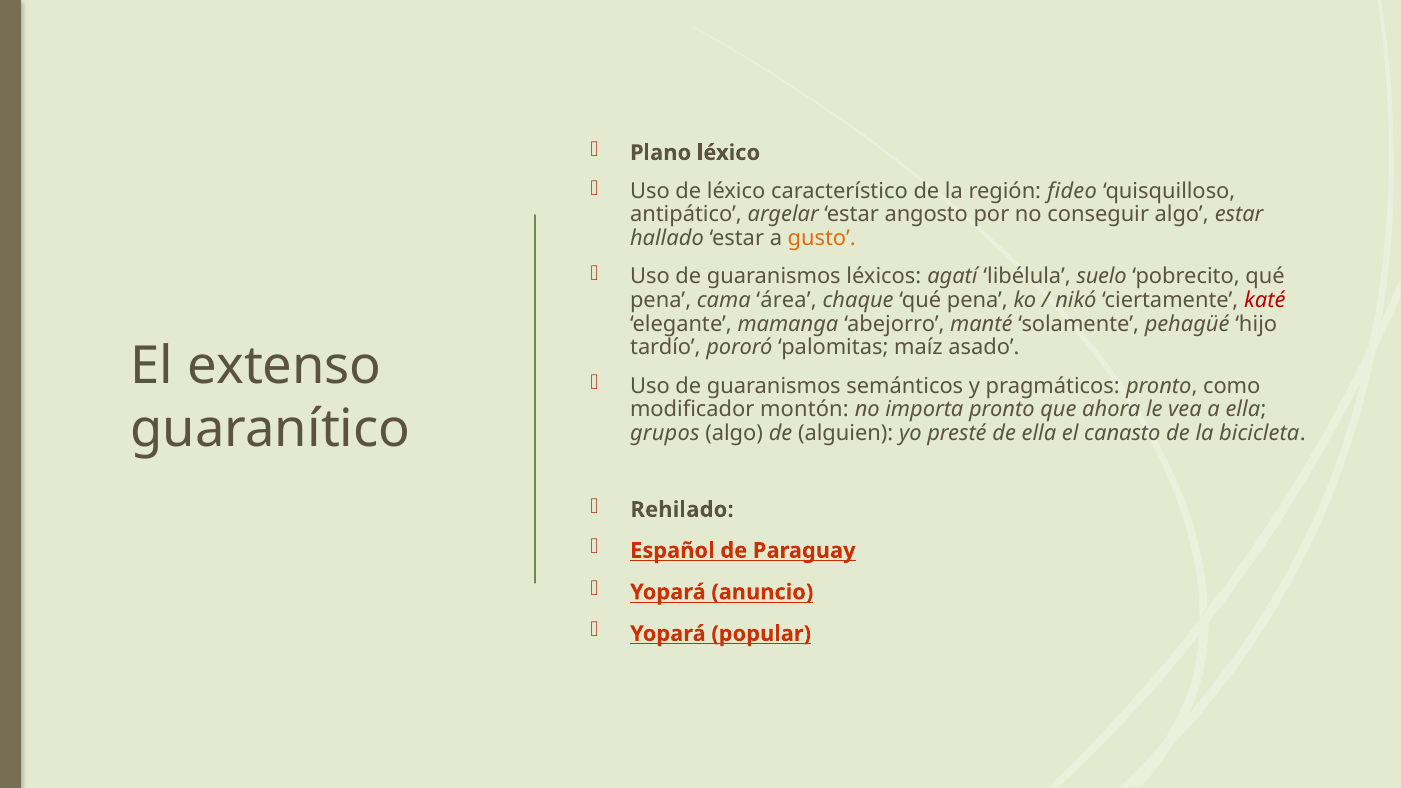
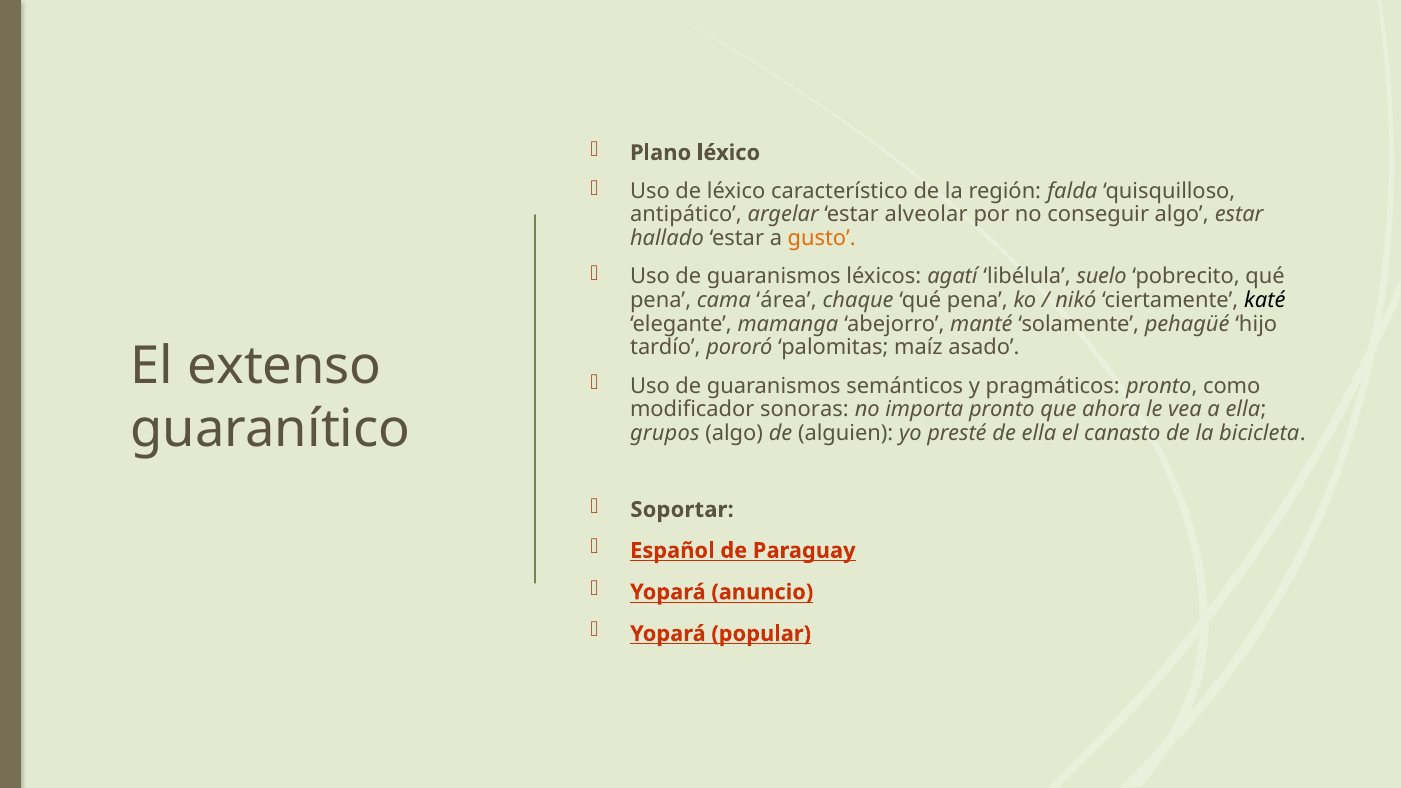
fideo: fideo -> falda
angosto: angosto -> alveolar
katé colour: red -> black
montón: montón -> sonoras
Rehilado: Rehilado -> Soportar
